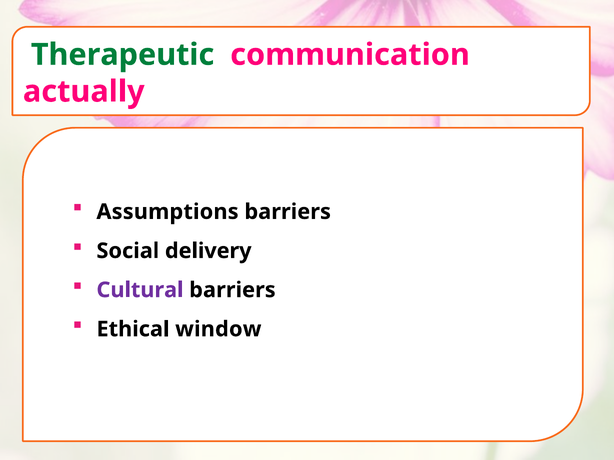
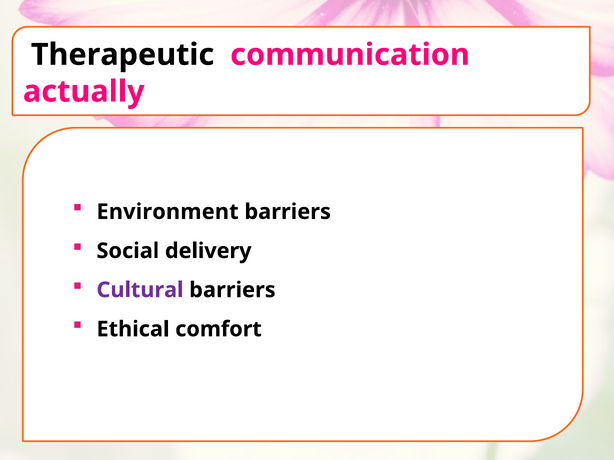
Therapeutic colour: green -> black
Assumptions: Assumptions -> Environment
window: window -> comfort
